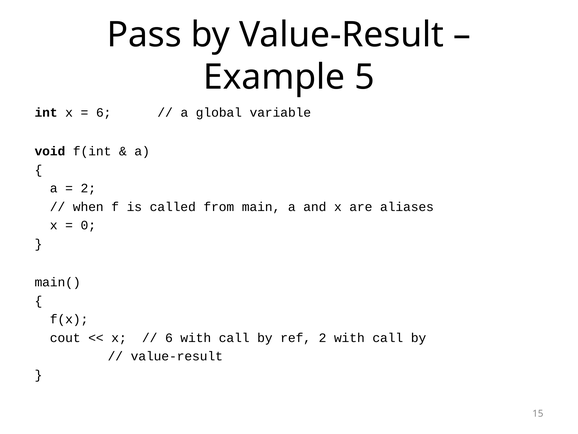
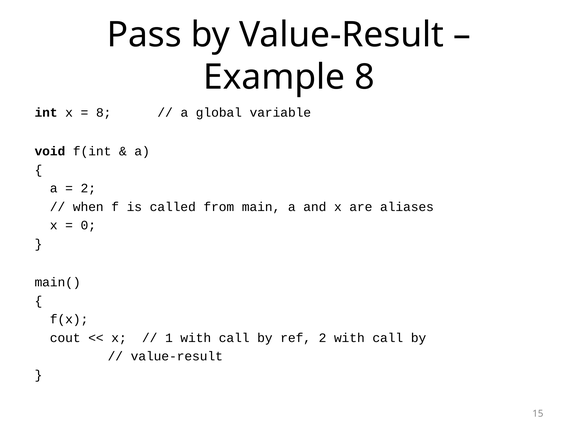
Example 5: 5 -> 8
6 at (104, 113): 6 -> 8
6 at (169, 337): 6 -> 1
